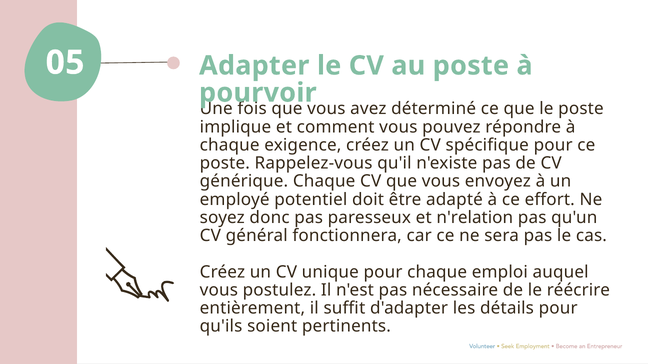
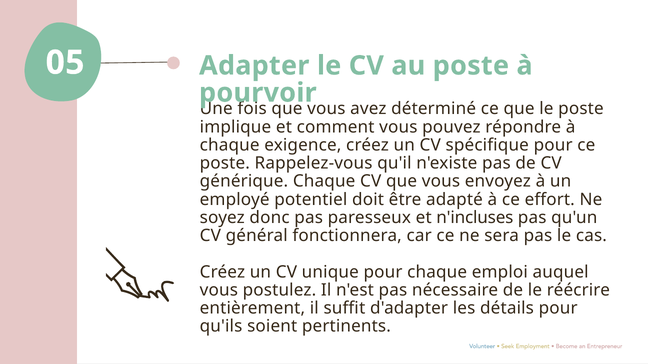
n'relation: n'relation -> n'incluses
